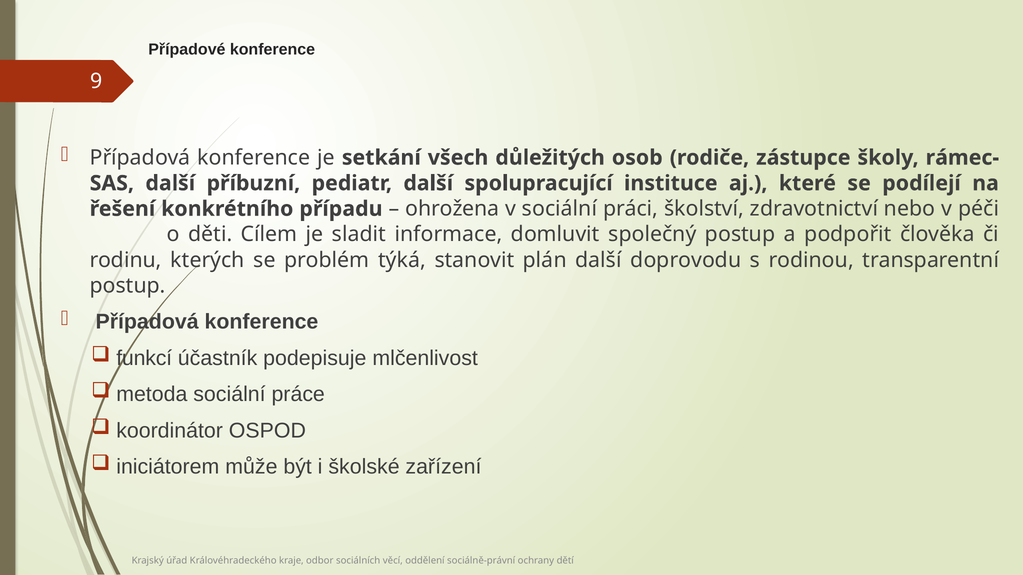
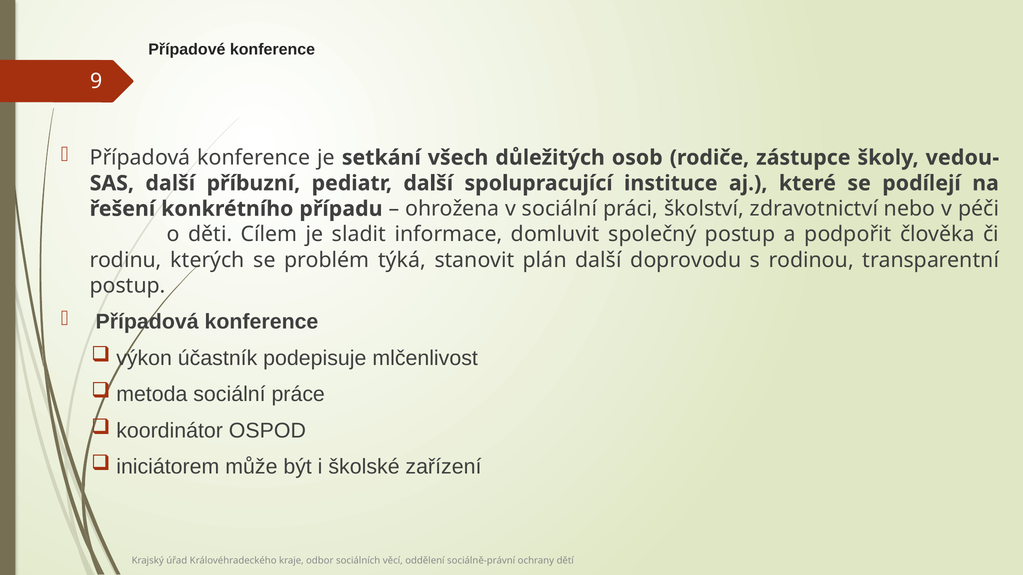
rámec-: rámec- -> vedou-
funkcí: funkcí -> výkon
